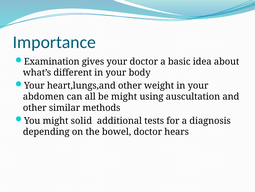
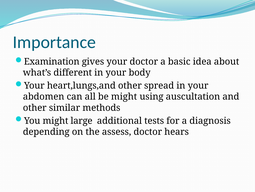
weight: weight -> spread
solid: solid -> large
bowel: bowel -> assess
